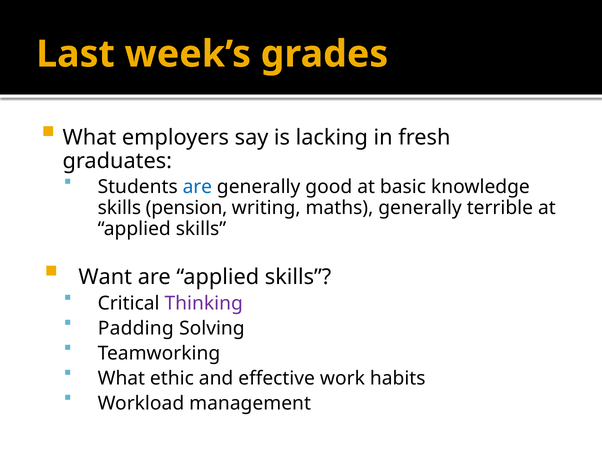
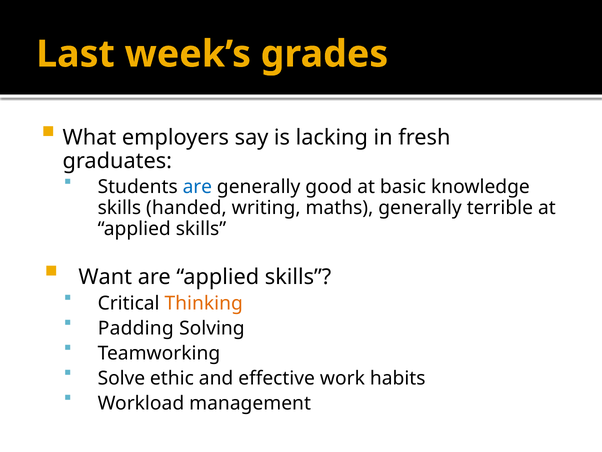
pension: pension -> handed
Thinking colour: purple -> orange
What at (121, 378): What -> Solve
